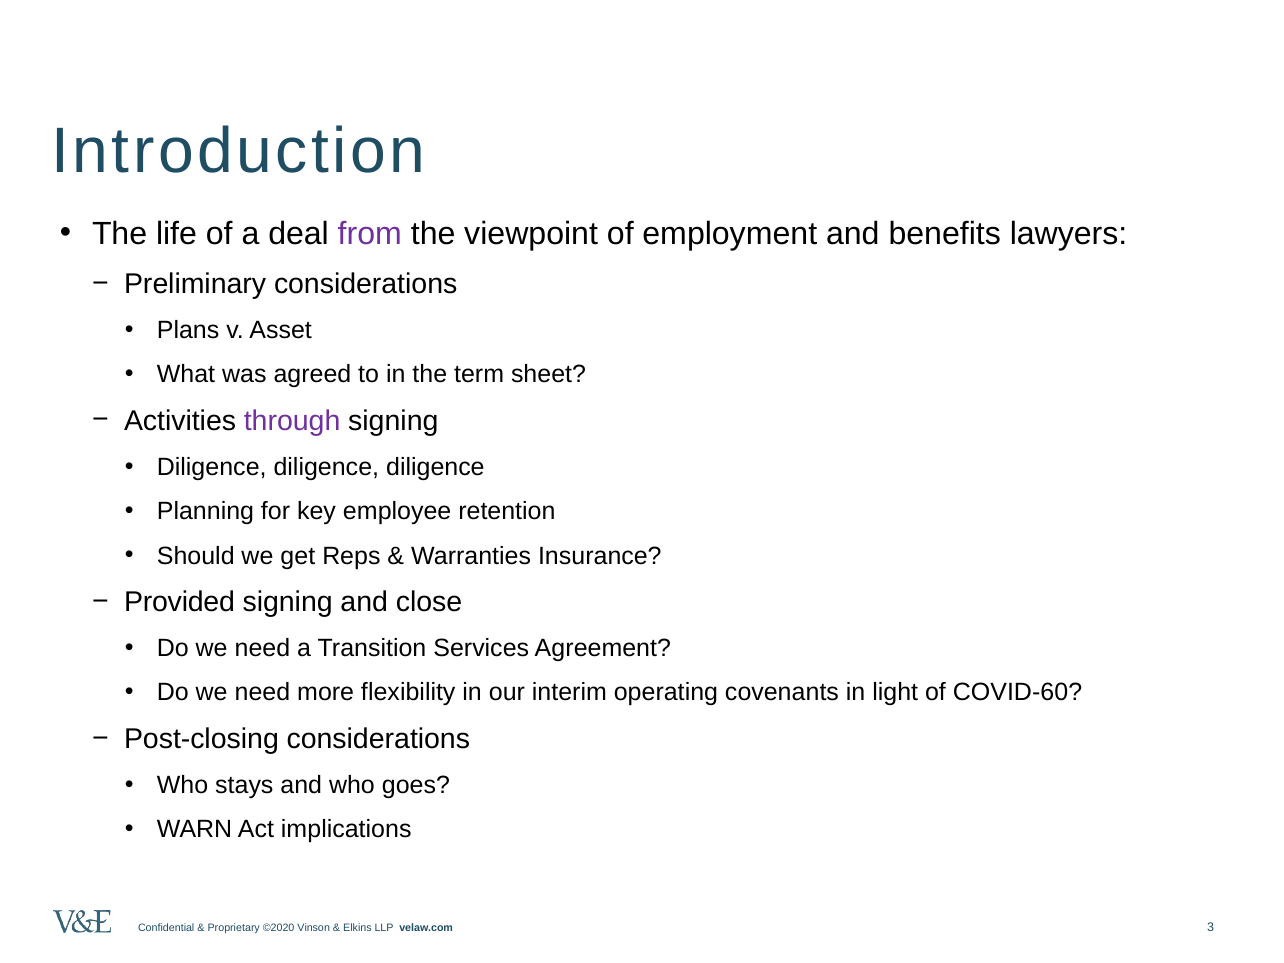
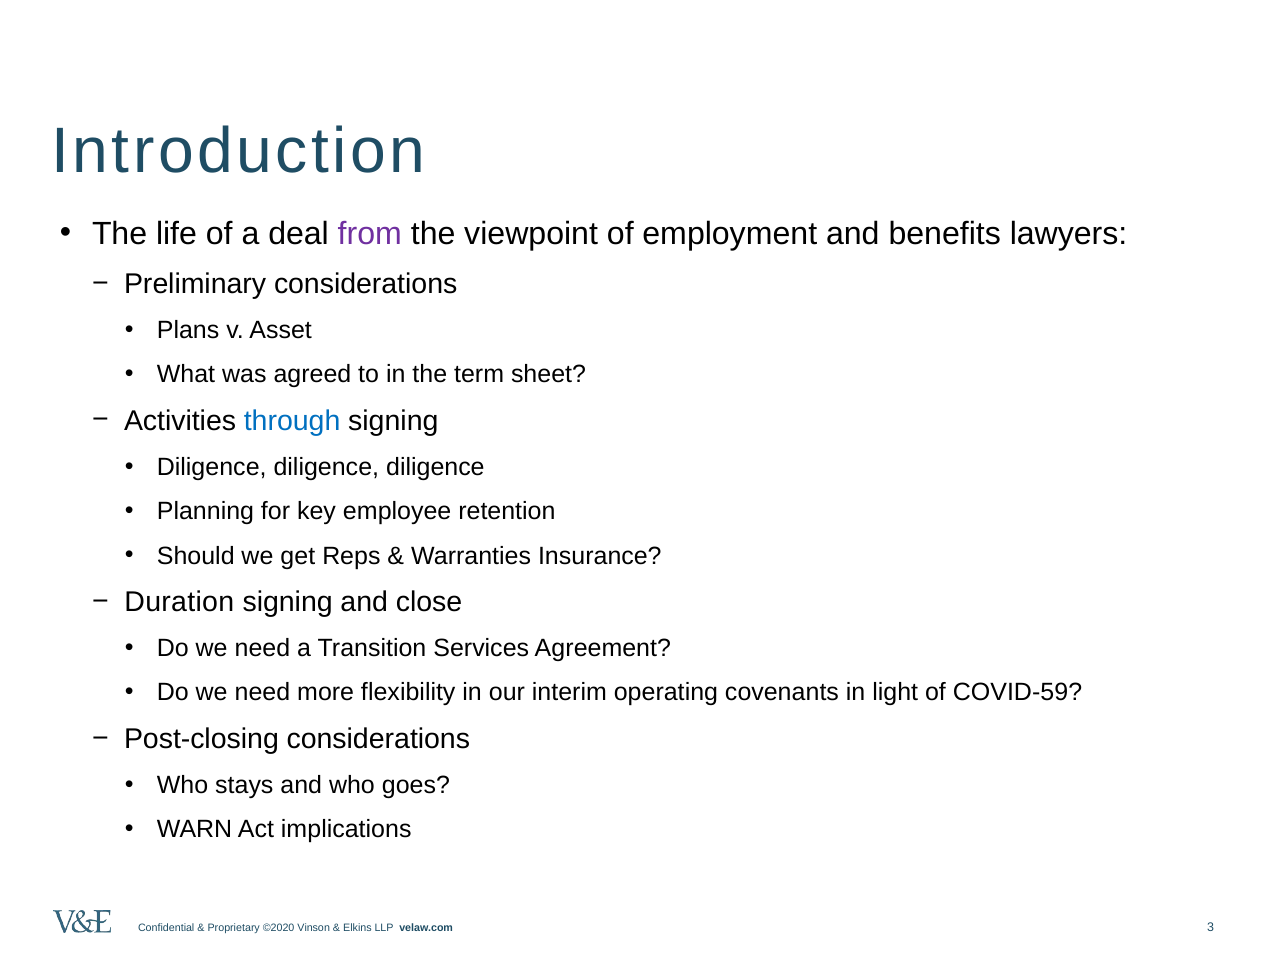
through colour: purple -> blue
Provided: Provided -> Duration
COVID-60: COVID-60 -> COVID-59
